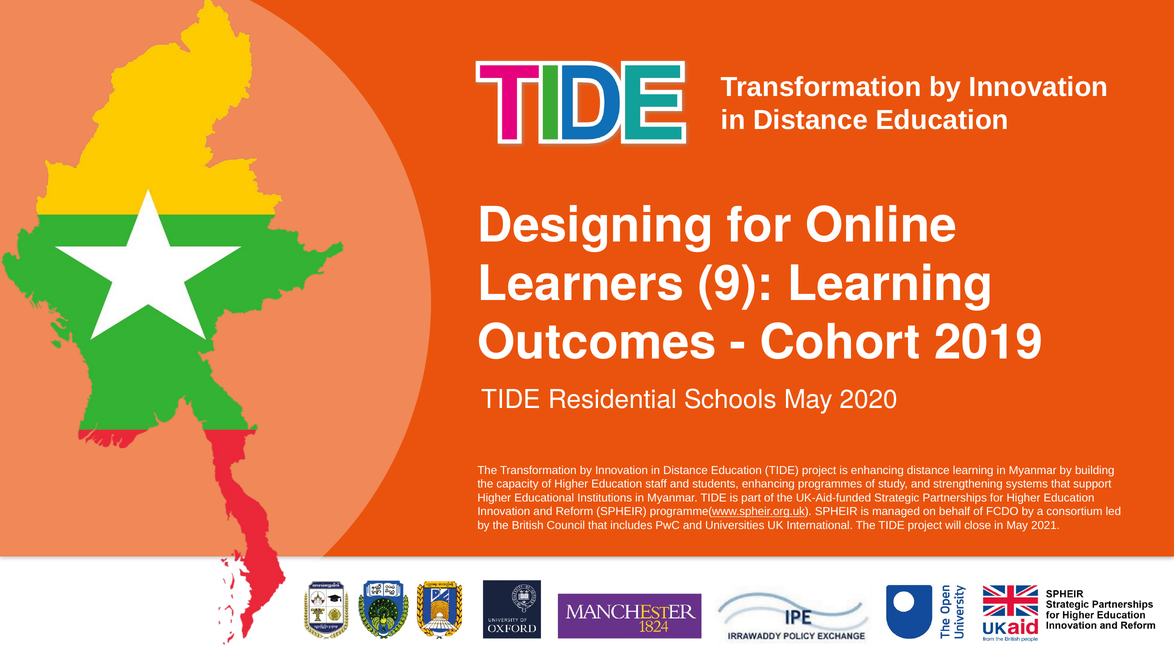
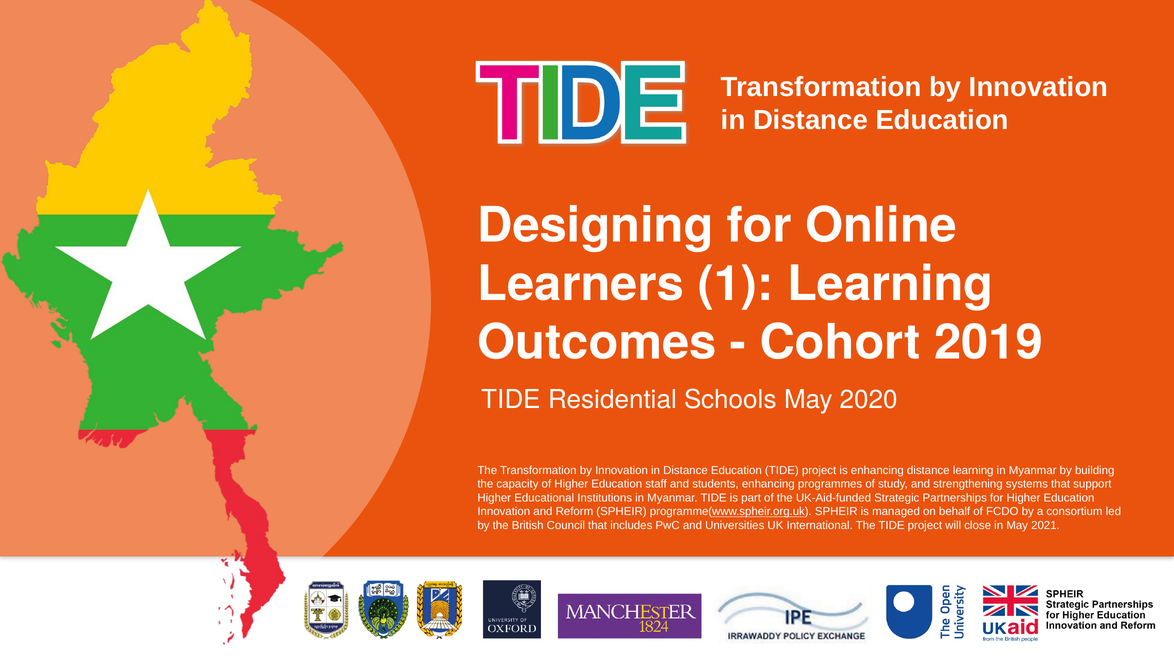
9: 9 -> 1
